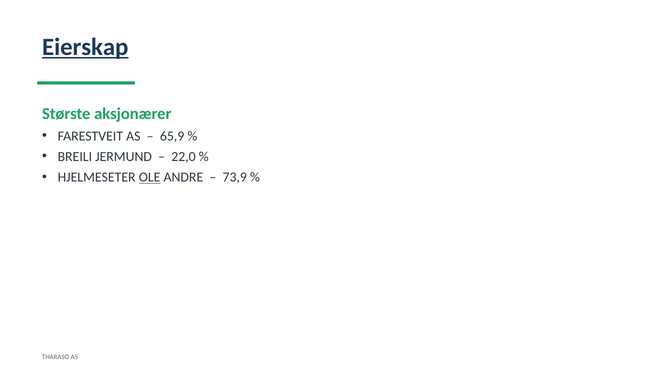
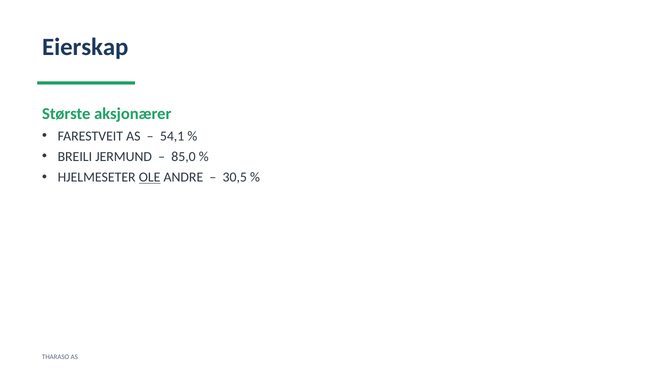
Eierskap underline: present -> none
65,9: 65,9 -> 54,1
22,0: 22,0 -> 85,0
73,9: 73,9 -> 30,5
